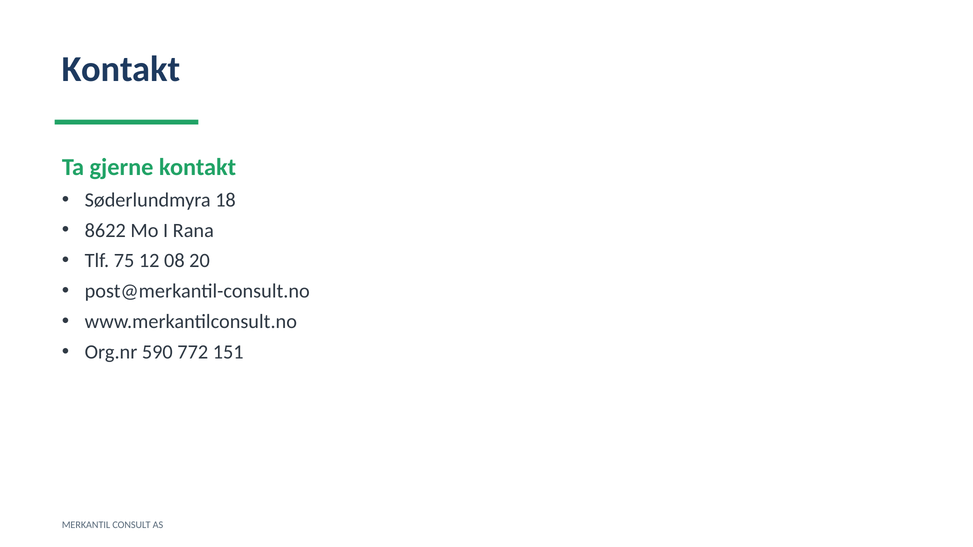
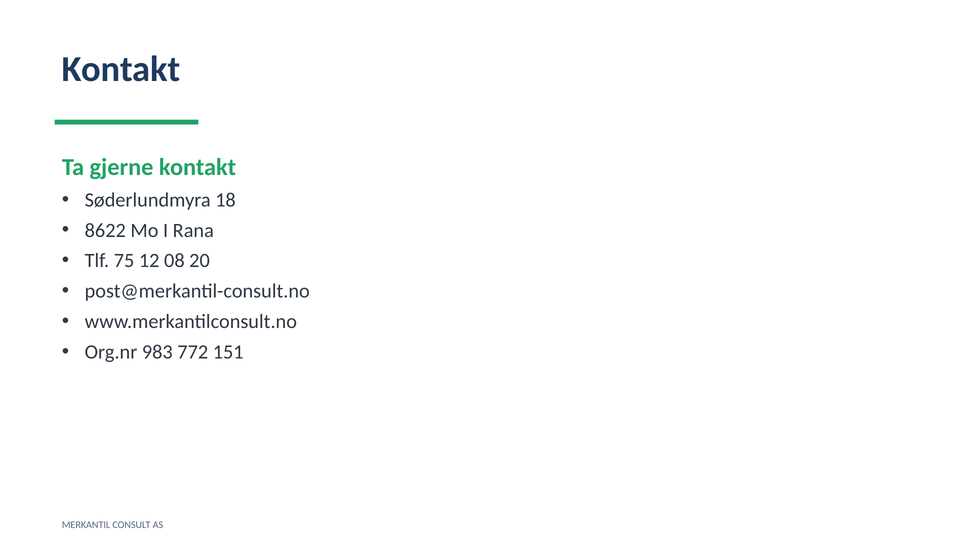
590: 590 -> 983
